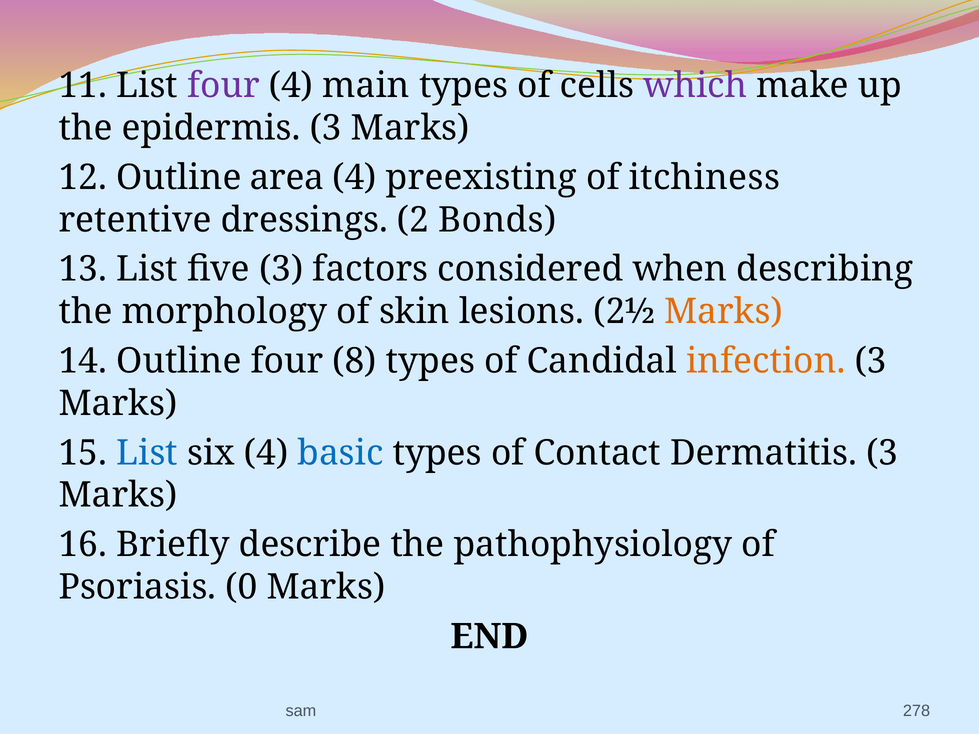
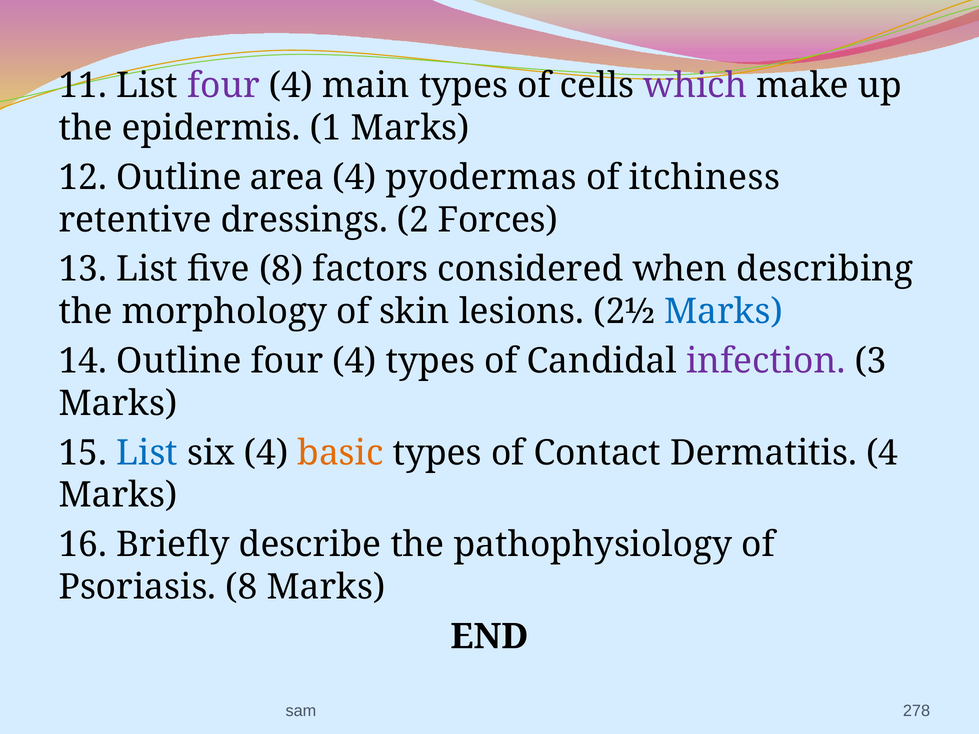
epidermis 3: 3 -> 1
preexisting: preexisting -> pyodermas
Bonds: Bonds -> Forces
five 3: 3 -> 8
Marks at (724, 312) colour: orange -> blue
Outline four 8: 8 -> 4
infection colour: orange -> purple
basic colour: blue -> orange
Dermatitis 3: 3 -> 4
Psoriasis 0: 0 -> 8
